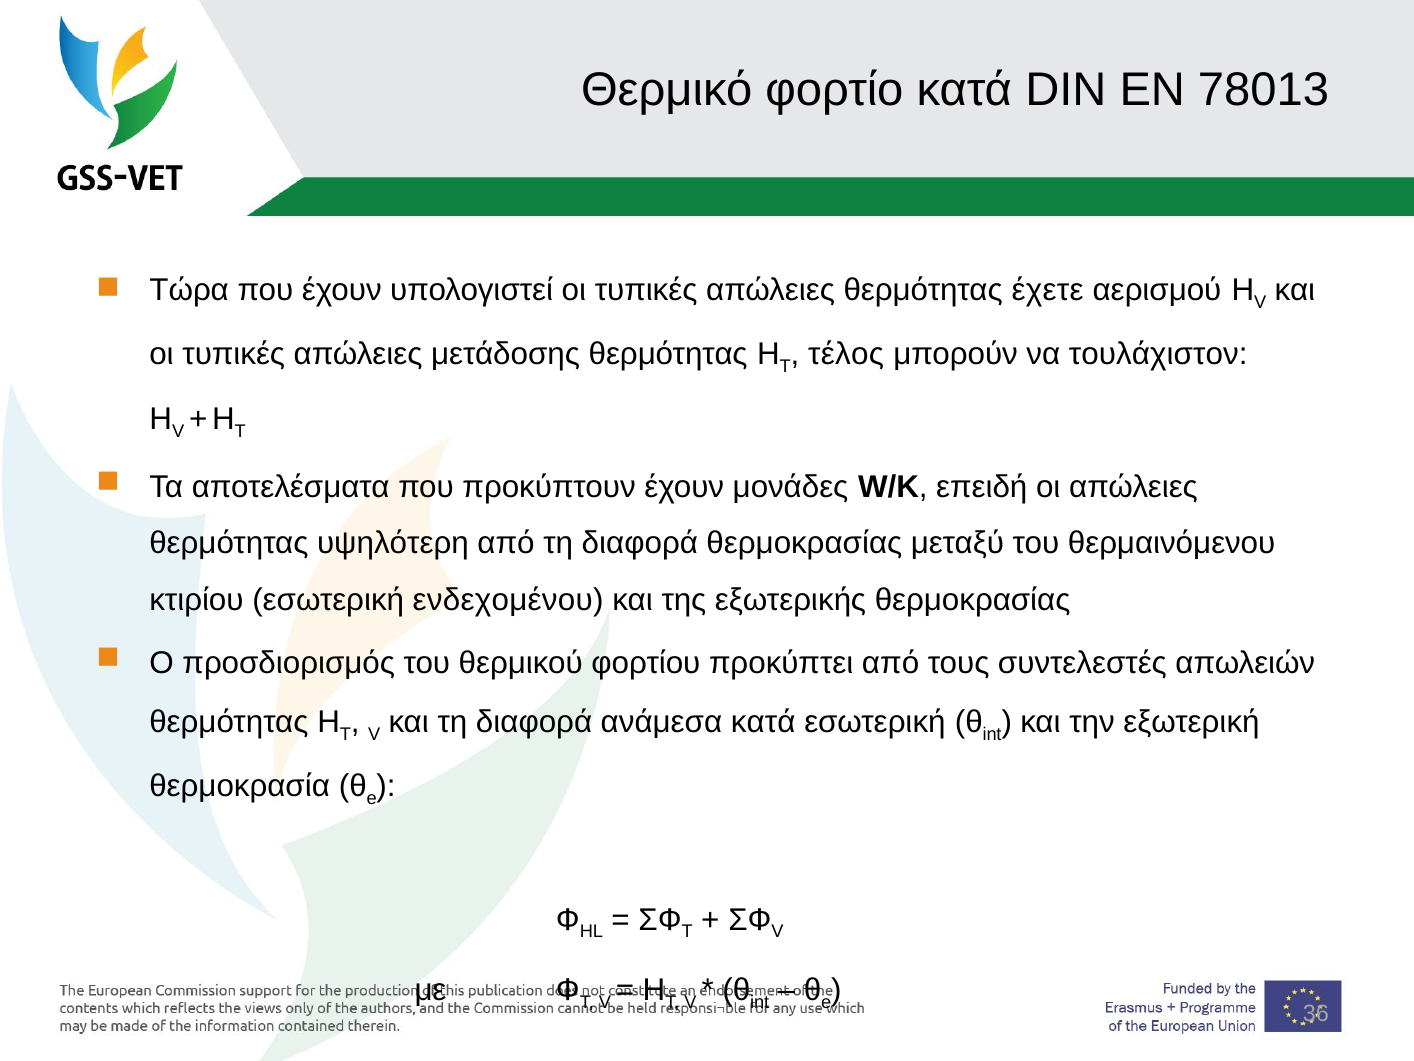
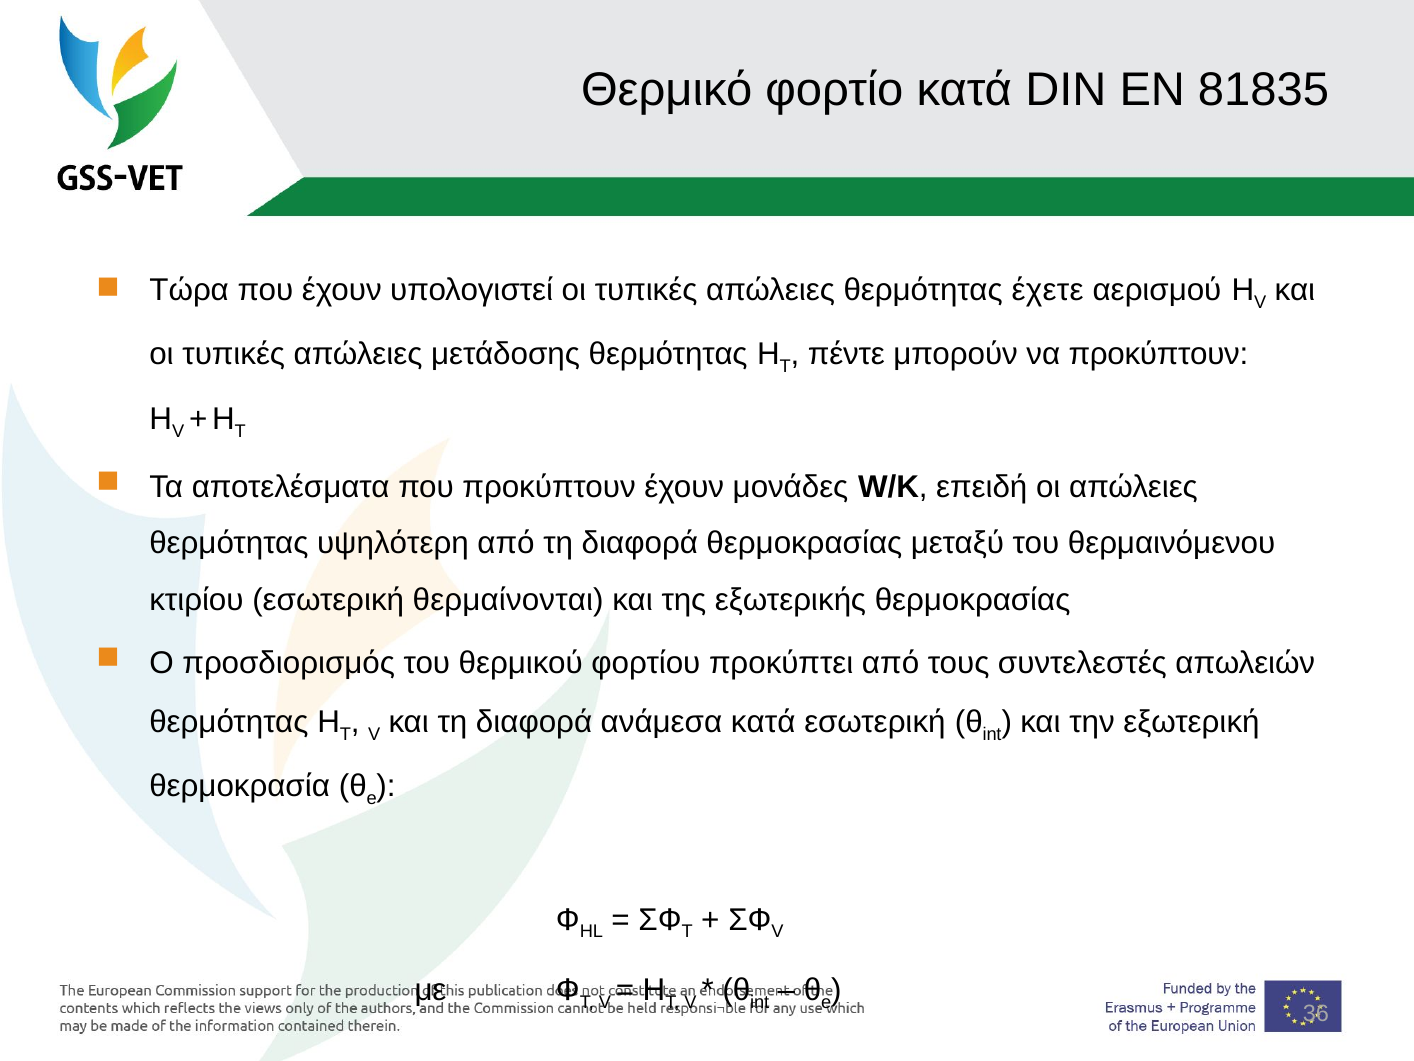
78013: 78013 -> 81835
τέλος: τέλος -> πέντε
να τουλάχιστον: τουλάχιστον -> προκύπτουν
ενδεχομένου: ενδεχομένου -> θερμαίνονται
